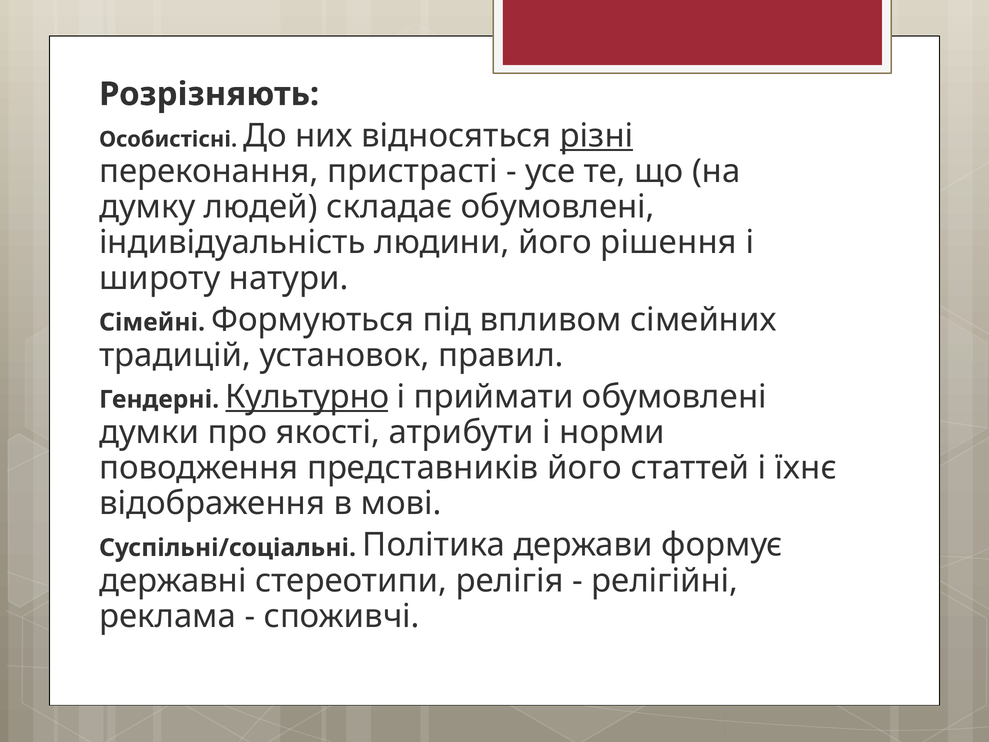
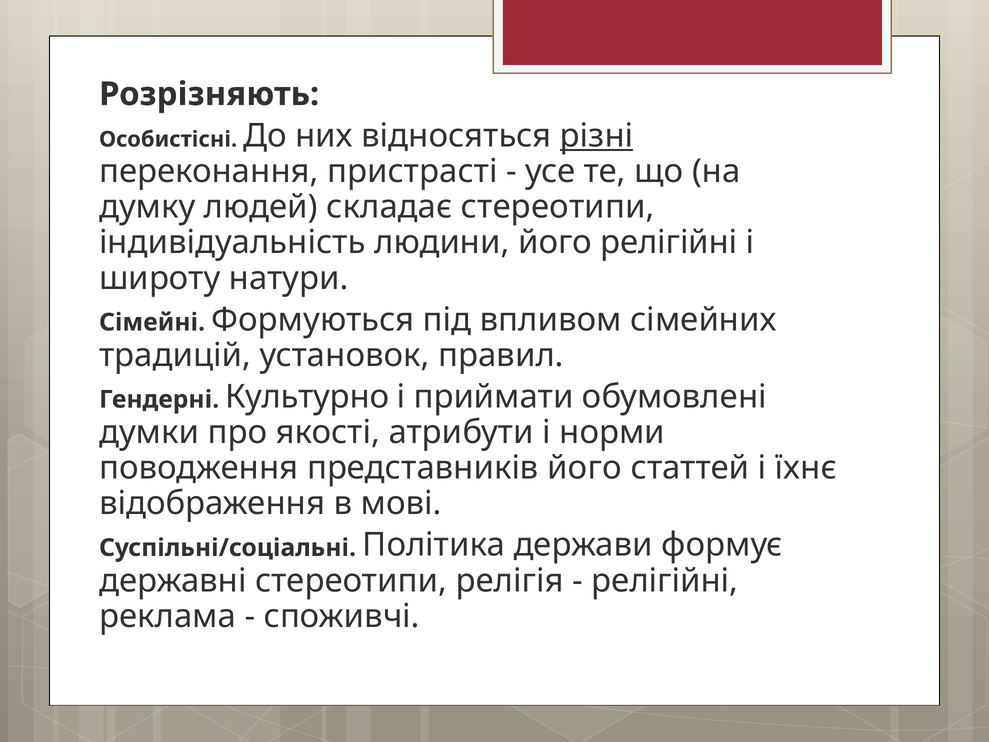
складає обумовлені: обумовлені -> стереотипи
його рішення: рішення -> релігійні
Культурно underline: present -> none
